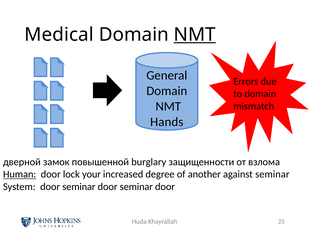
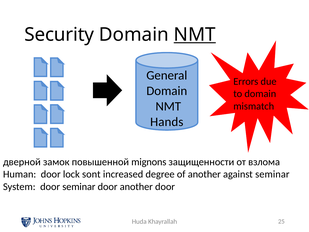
Medical: Medical -> Security
burglary: burglary -> mignons
Human underline: present -> none
your: your -> sont
seminar at (136, 186): seminar -> another
